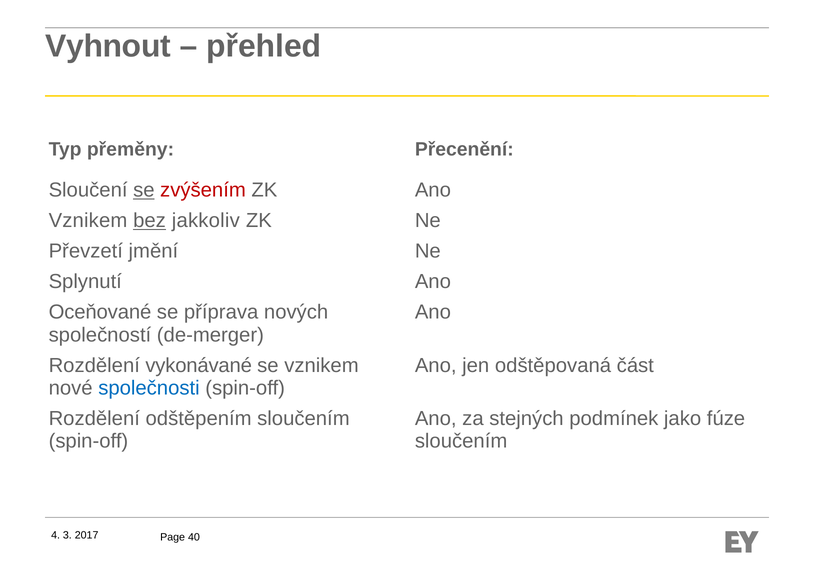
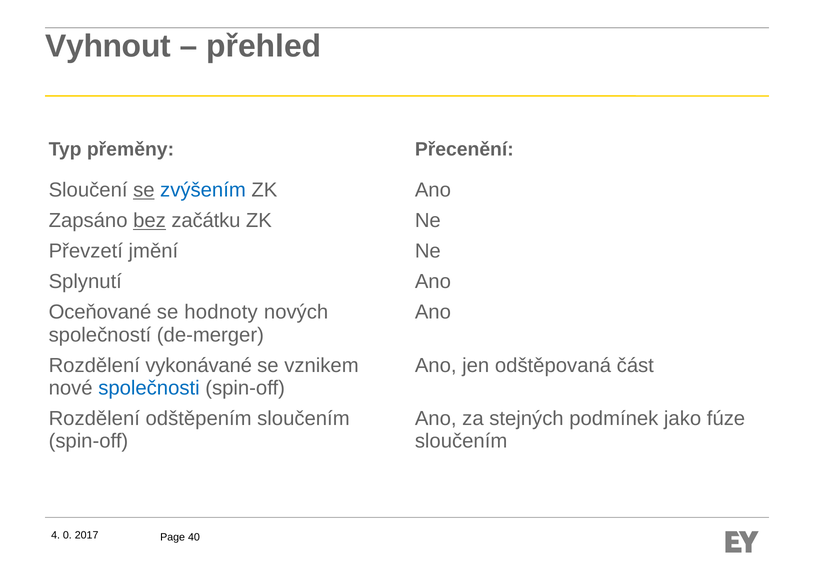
zvýšením colour: red -> blue
Vznikem at (88, 221): Vznikem -> Zapsáno
jakkoliv: jakkoliv -> začátku
příprava: příprava -> hodnoty
3: 3 -> 0
